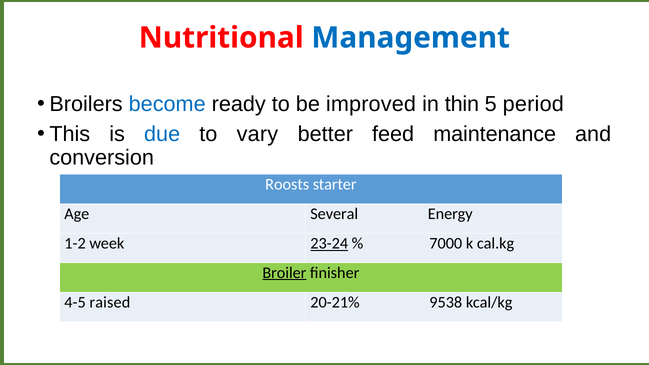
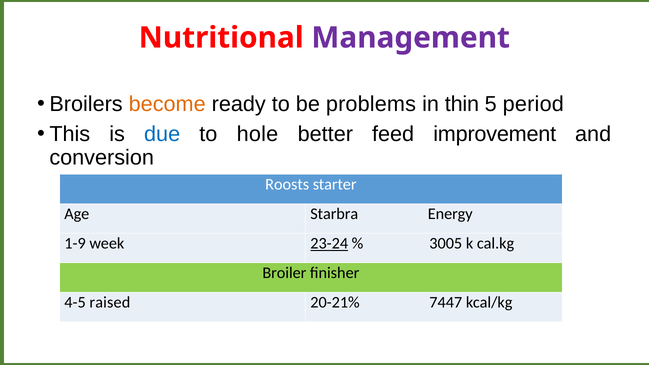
Management colour: blue -> purple
become colour: blue -> orange
improved: improved -> problems
vary: vary -> hole
maintenance: maintenance -> improvement
Several: Several -> Starbra
1-2: 1-2 -> 1-9
7000: 7000 -> 3005
Broiler underline: present -> none
9538: 9538 -> 7447
